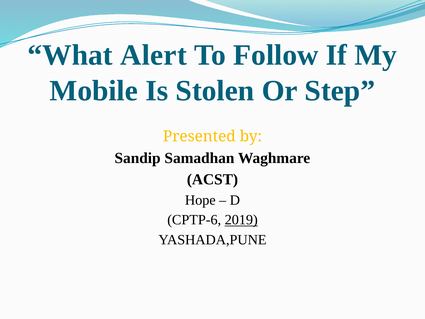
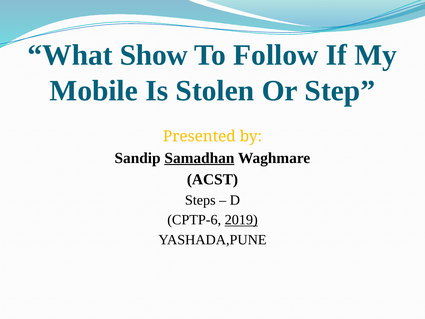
Alert: Alert -> Show
Samadhan underline: none -> present
Hope: Hope -> Steps
